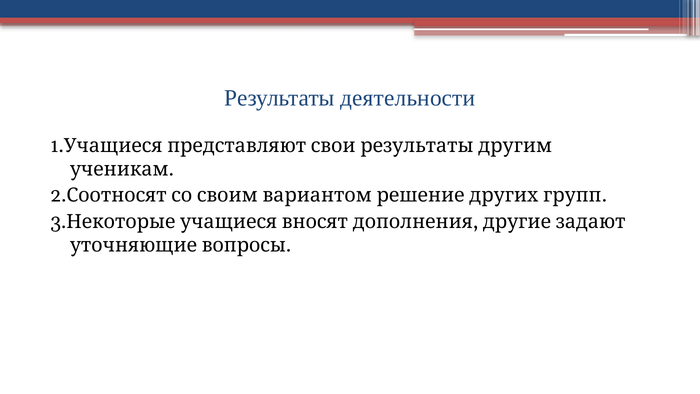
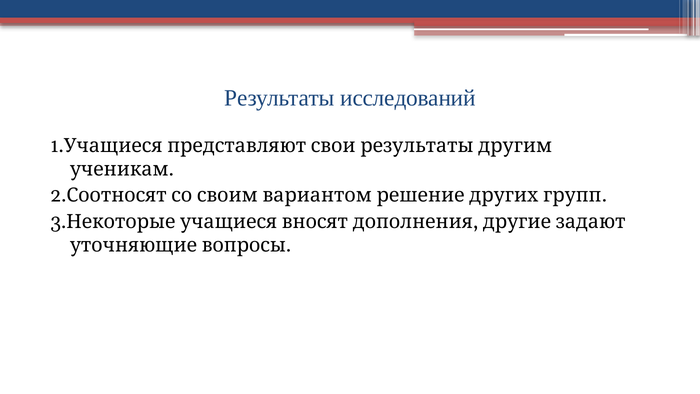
деятельности: деятельности -> исследований
